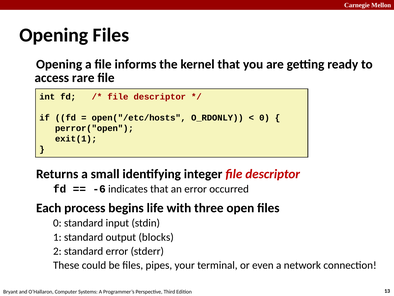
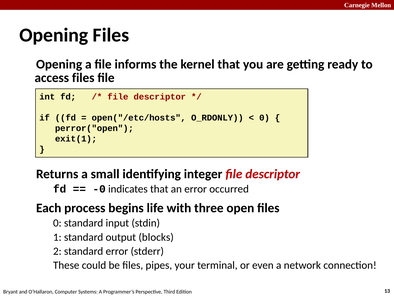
access rare: rare -> files
-6: -6 -> -0
